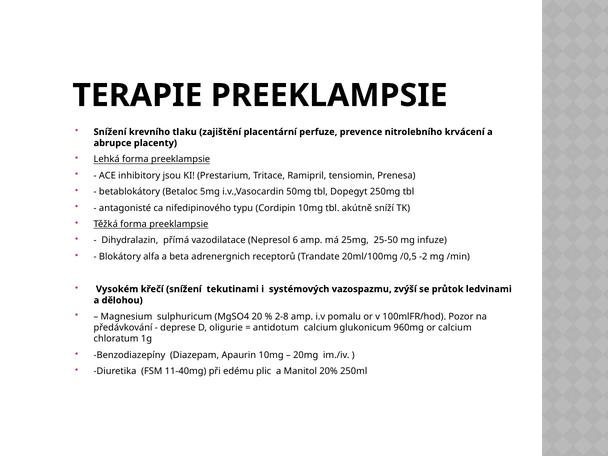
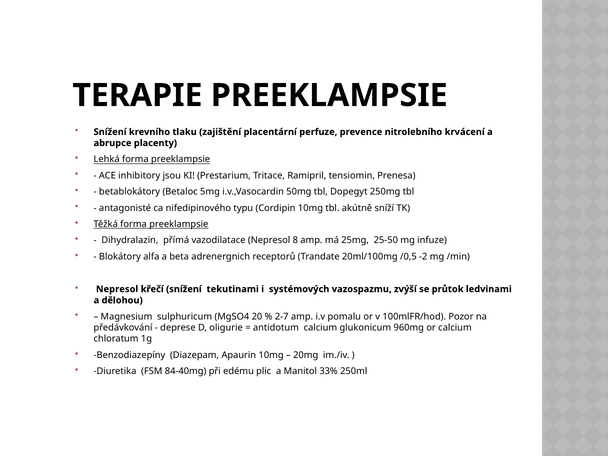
6: 6 -> 8
Vysokém at (117, 289): Vysokém -> Nepresol
2-8: 2-8 -> 2-7
11-40mg: 11-40mg -> 84-40mg
20%: 20% -> 33%
